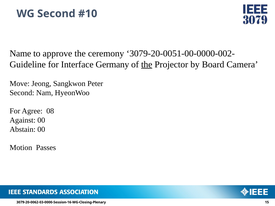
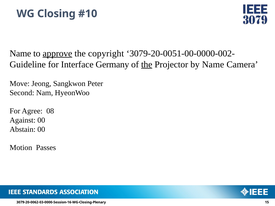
WG Second: Second -> Closing
approve underline: none -> present
ceremony: ceremony -> copyright
by Board: Board -> Name
